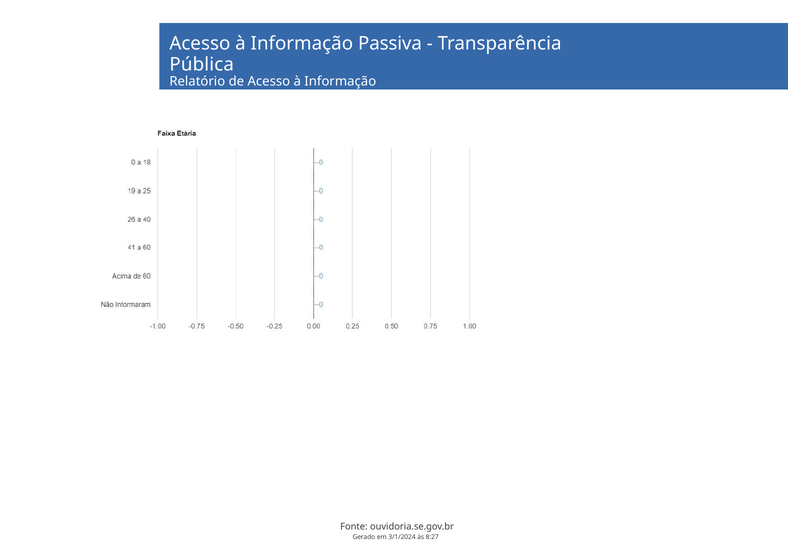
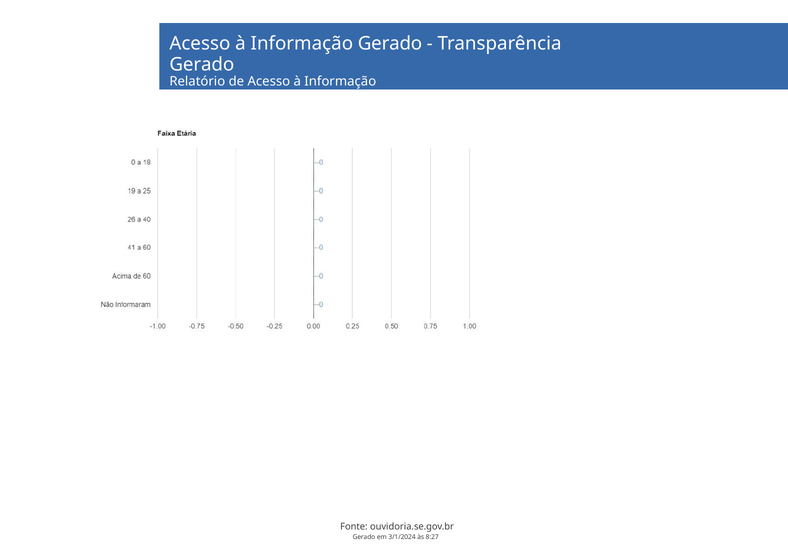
Informação Passiva: Passiva -> Gerado
Pública at (202, 64): Pública -> Gerado
